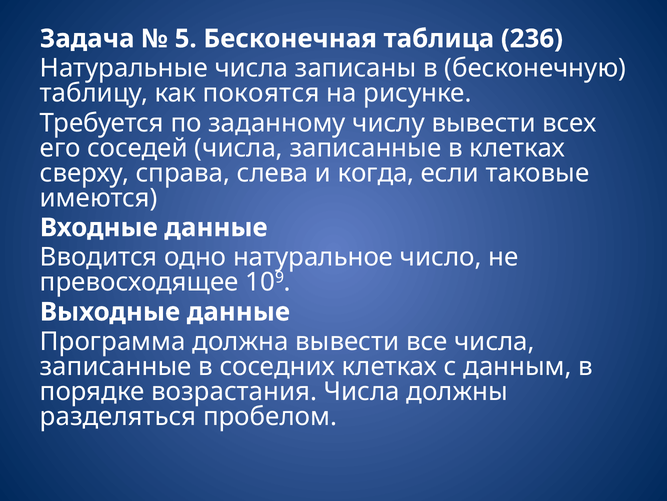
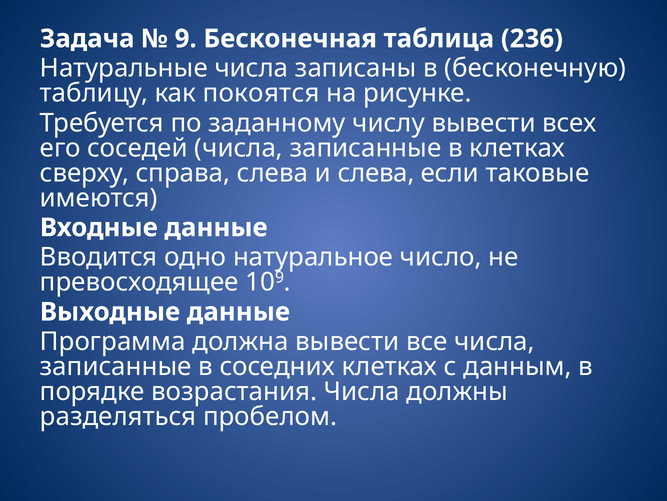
5 at (186, 39): 5 -> 9
и когда: когда -> слева
